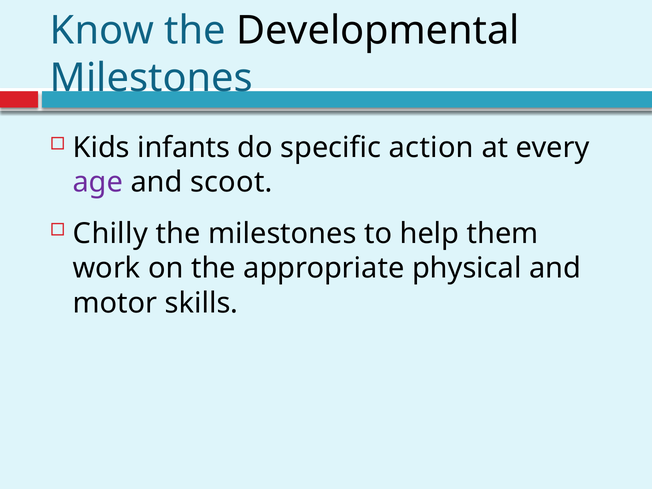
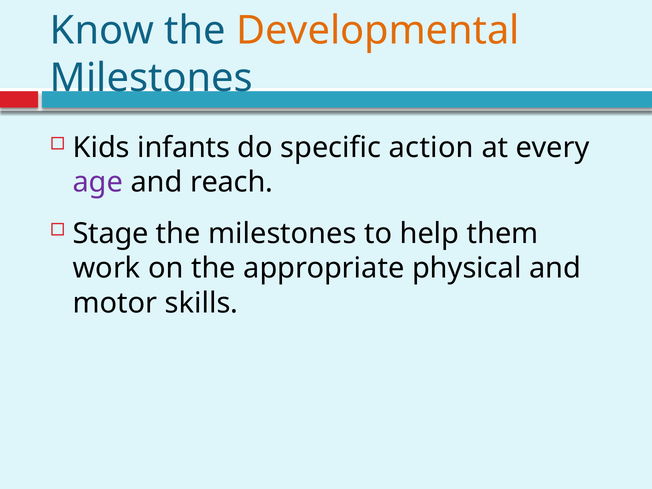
Developmental colour: black -> orange
scoot: scoot -> reach
Chilly: Chilly -> Stage
